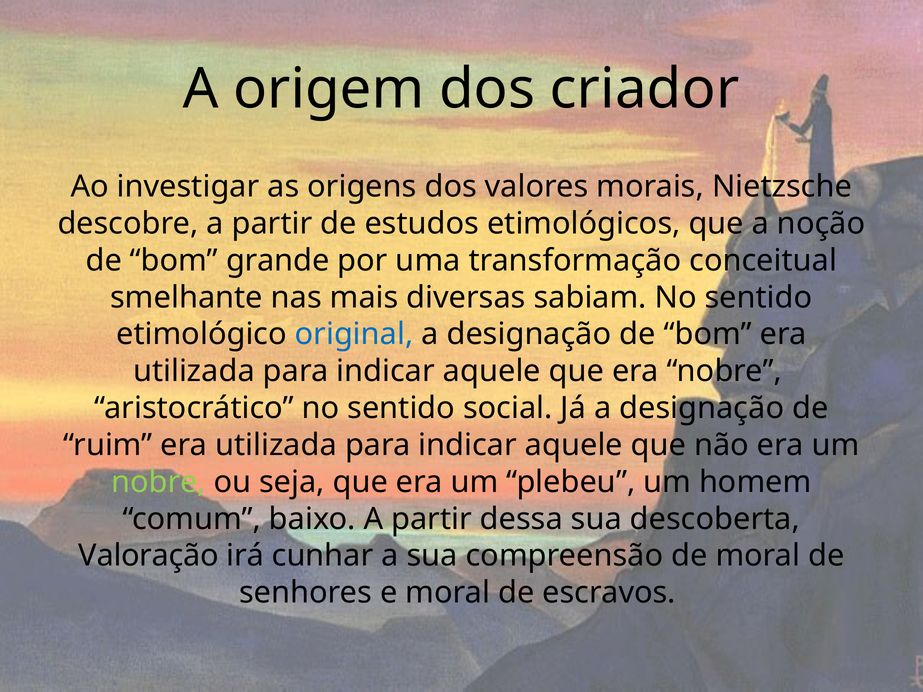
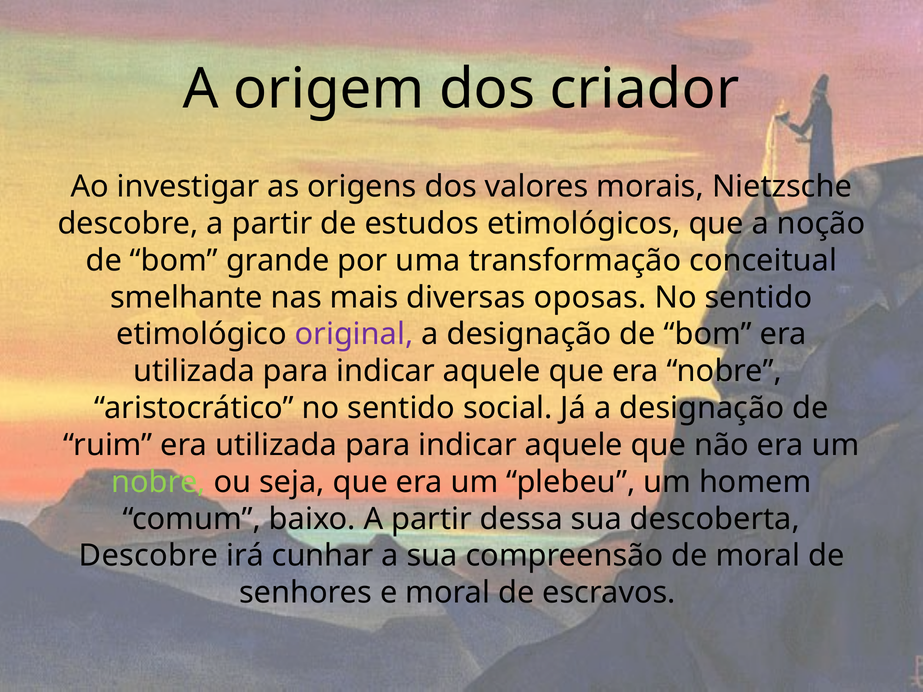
sabiam: sabiam -> oposas
original colour: blue -> purple
Valoração at (149, 556): Valoração -> Descobre
